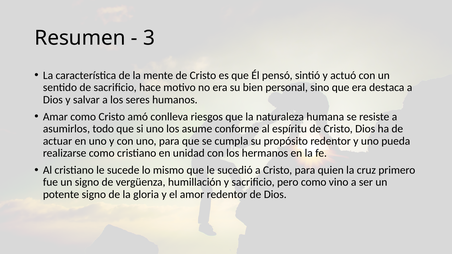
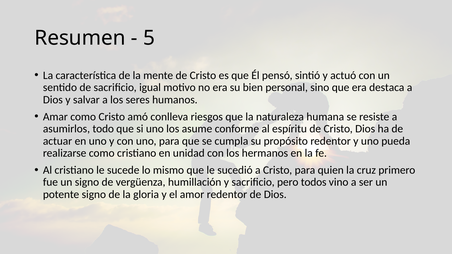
3: 3 -> 5
hace: hace -> igual
pero como: como -> todos
